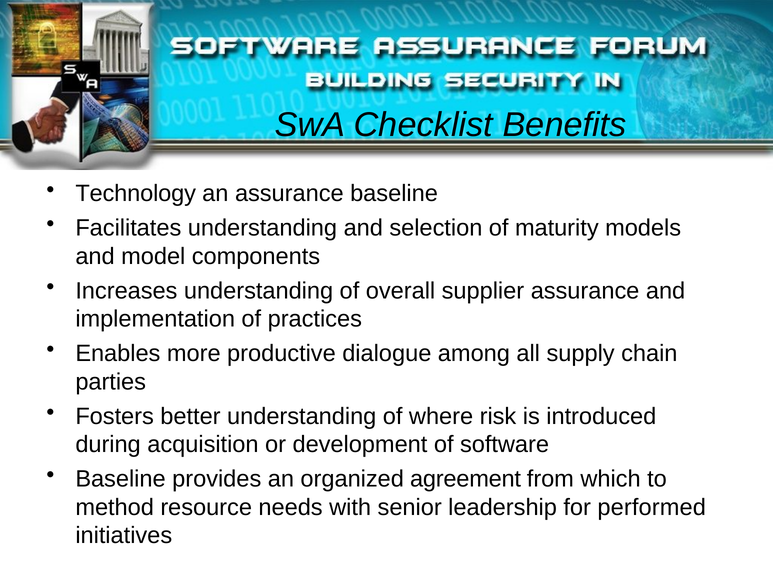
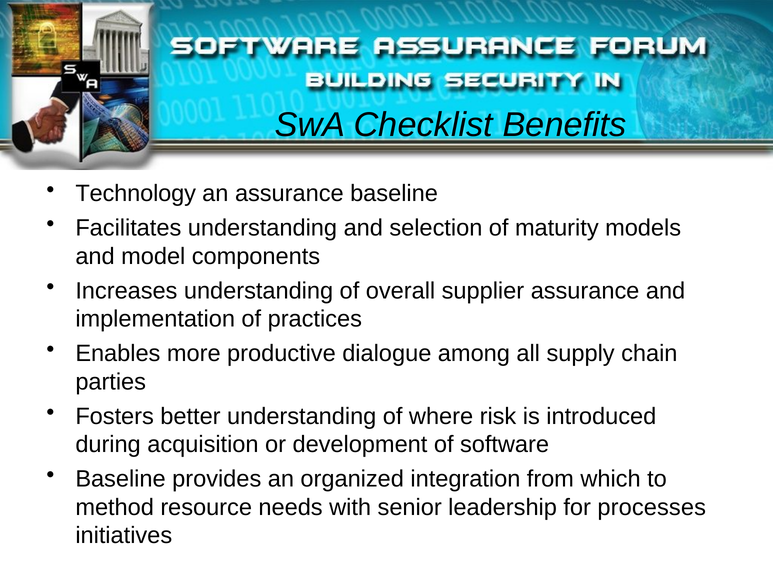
agreement: agreement -> integration
performed: performed -> processes
